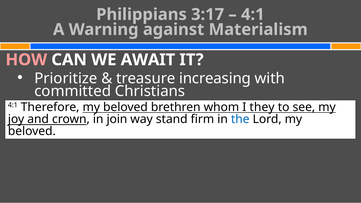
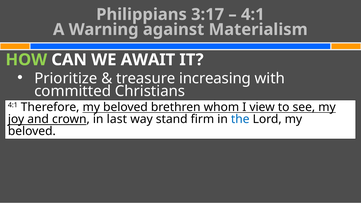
HOW colour: pink -> light green
they: they -> view
join: join -> last
